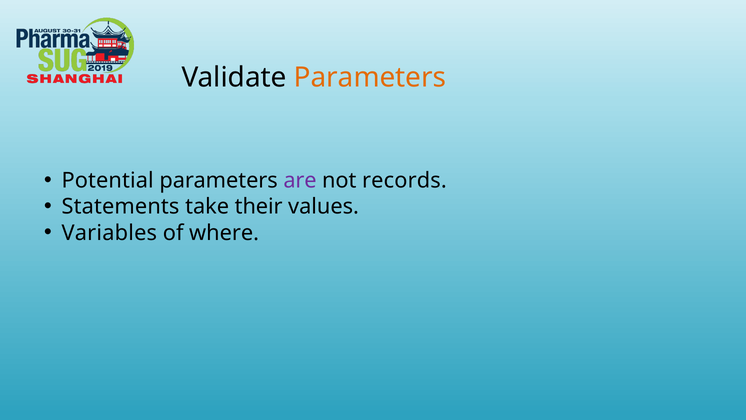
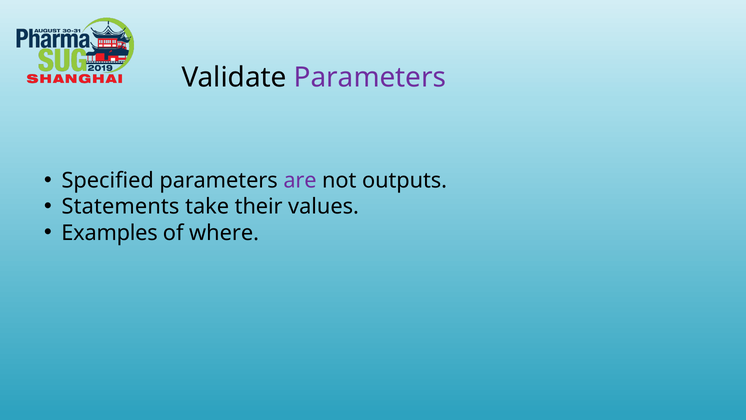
Parameters at (370, 77) colour: orange -> purple
Potential: Potential -> Specified
records: records -> outputs
Variables: Variables -> Examples
